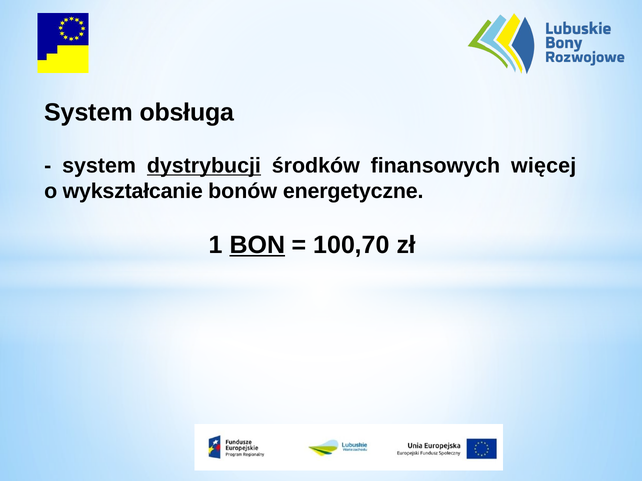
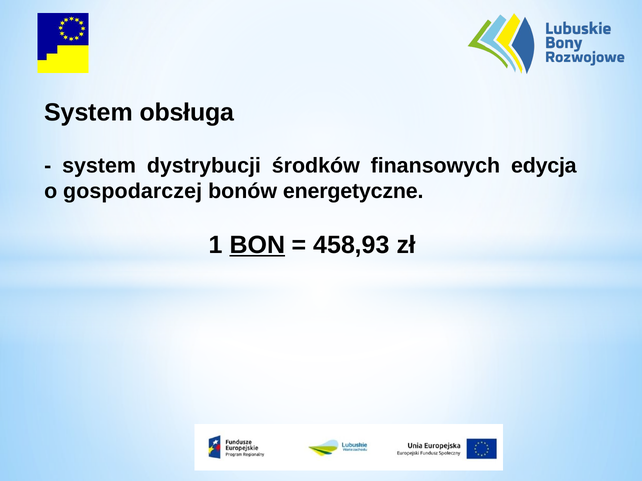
dystrybucji underline: present -> none
więcej: więcej -> edycja
wykształcanie: wykształcanie -> gospodarczej
100,70: 100,70 -> 458,93
